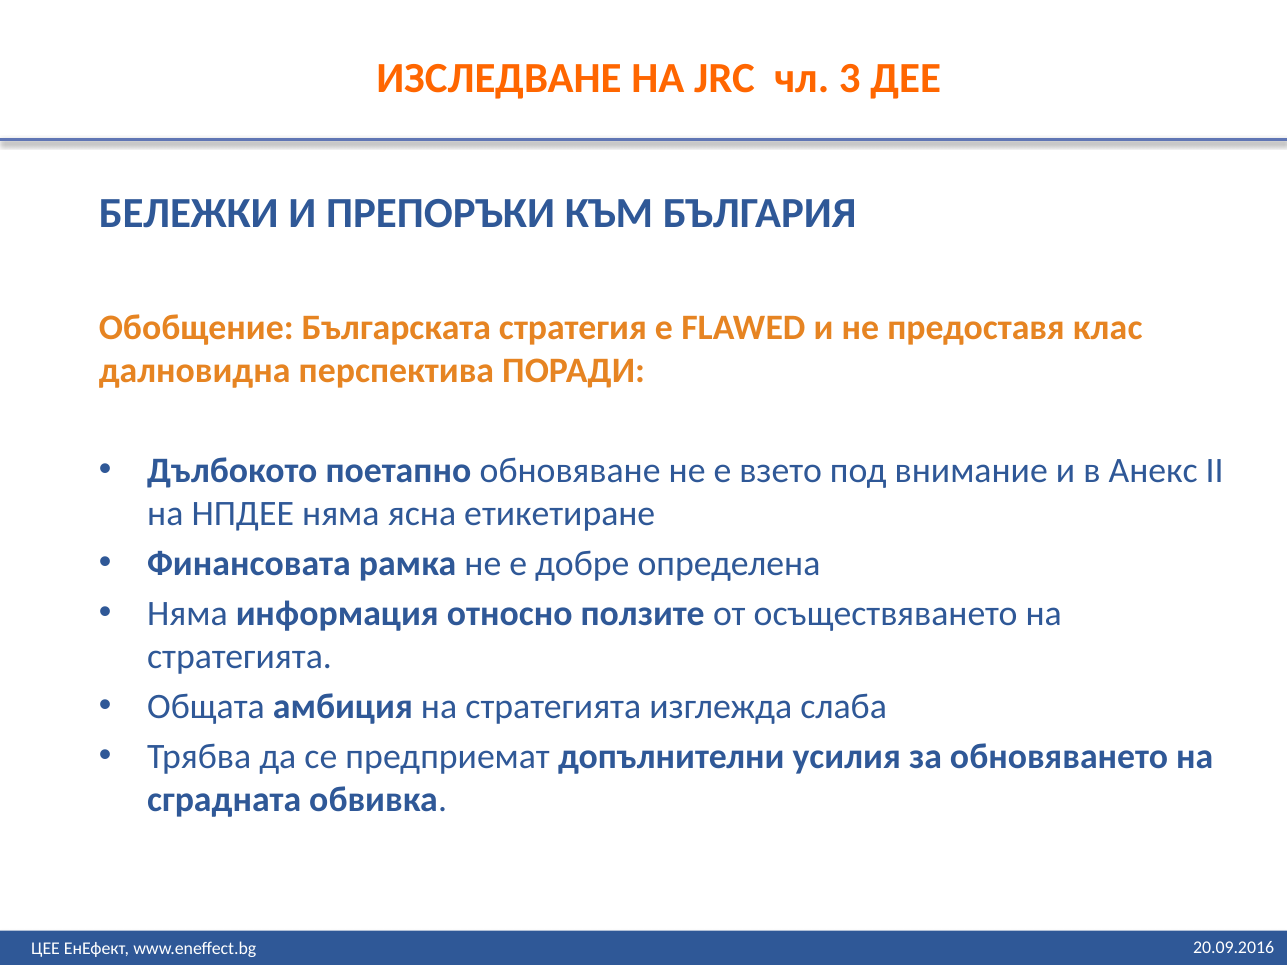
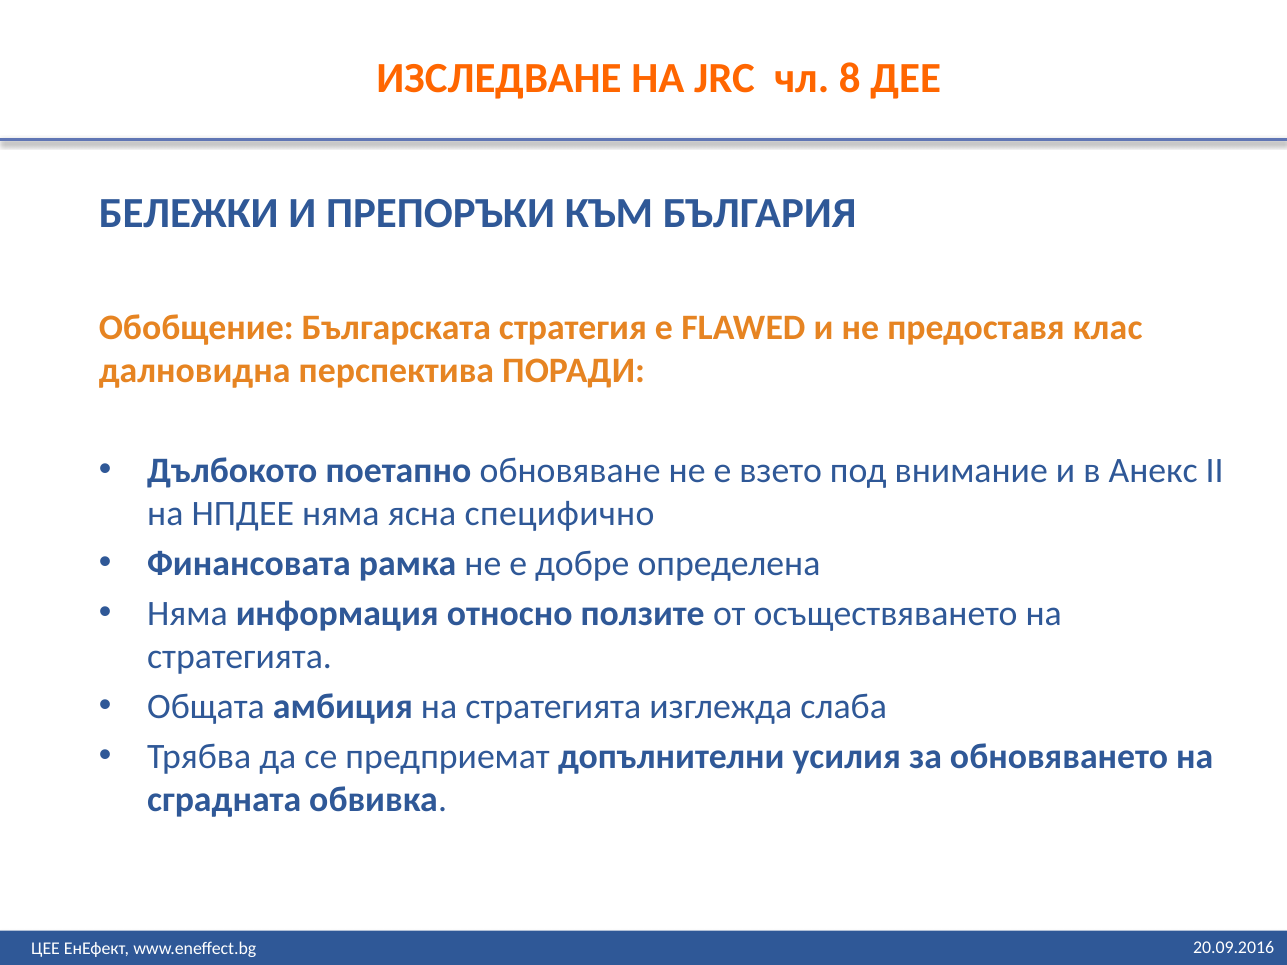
3: 3 -> 8
етикетиране: етикетиране -> специфично
